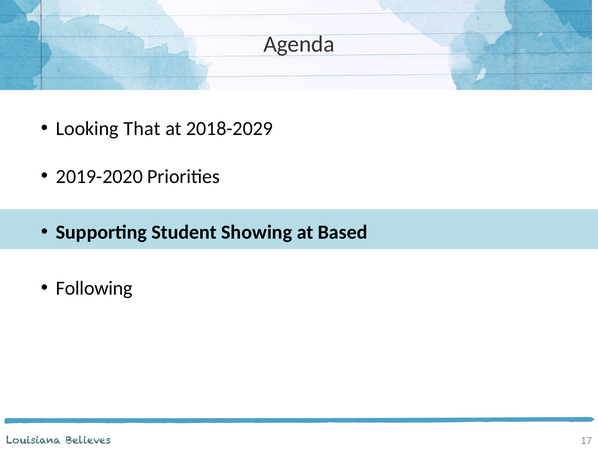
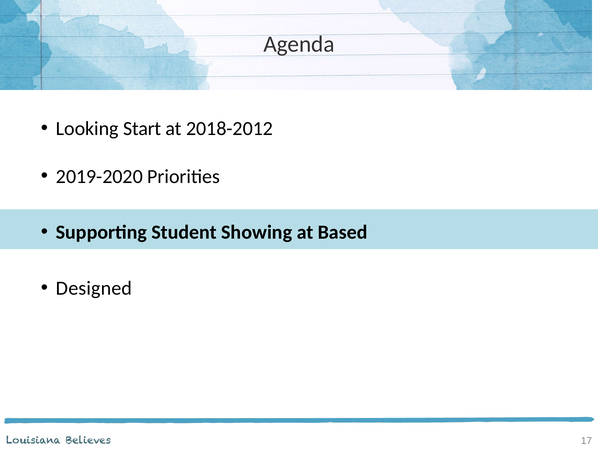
That: That -> Start
2018-2029: 2018-2029 -> 2018-2012
Following: Following -> Designed
